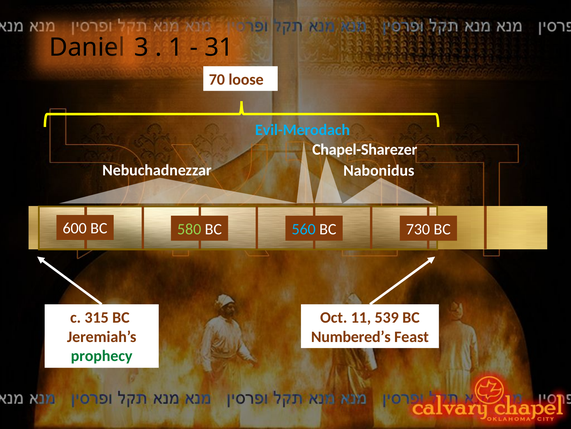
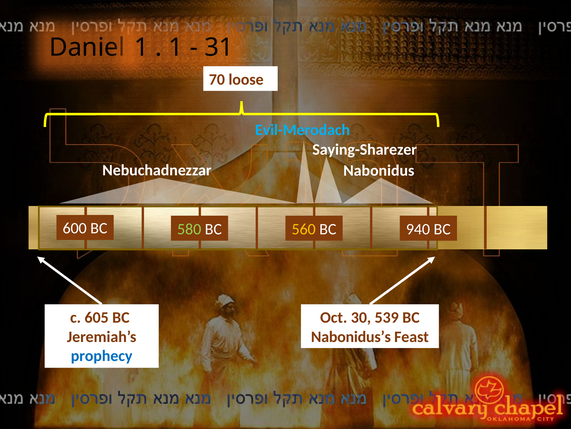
3 at (141, 47): 3 -> 1
Chapel-Sharezer: Chapel-Sharezer -> Saying-Sharezer
560 colour: light blue -> yellow
730: 730 -> 940
315: 315 -> 605
11: 11 -> 30
Numbered’s: Numbered’s -> Nabonidus’s
prophecy colour: green -> blue
